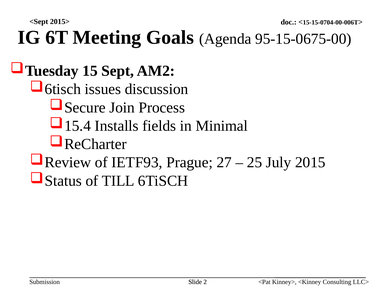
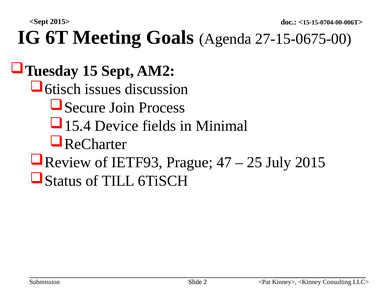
95-15-0675-00: 95-15-0675-00 -> 27-15-0675-00
Installs: Installs -> Device
27: 27 -> 47
